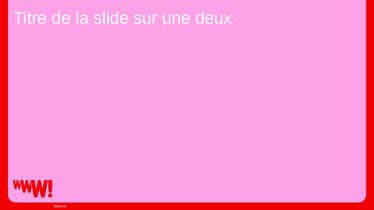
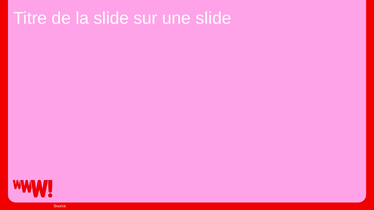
une deux: deux -> slide
